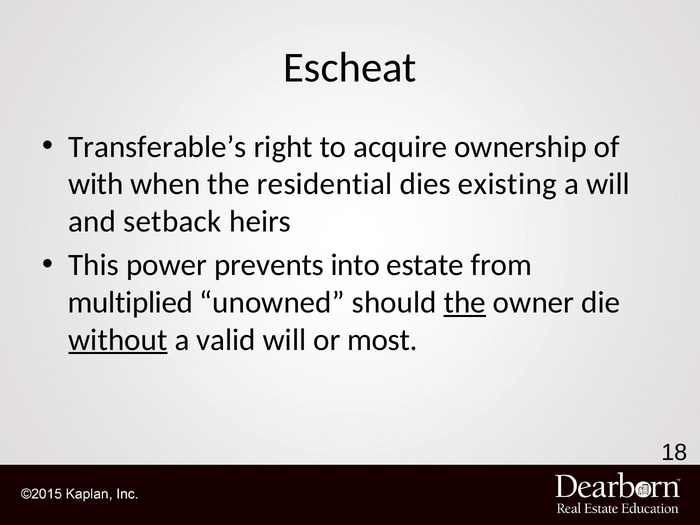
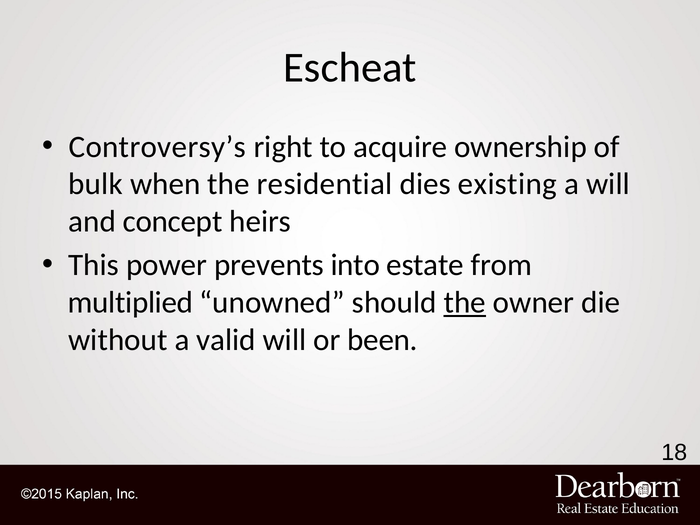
Transferable’s: Transferable’s -> Controversy’s
with: with -> bulk
setback: setback -> concept
without underline: present -> none
most: most -> been
